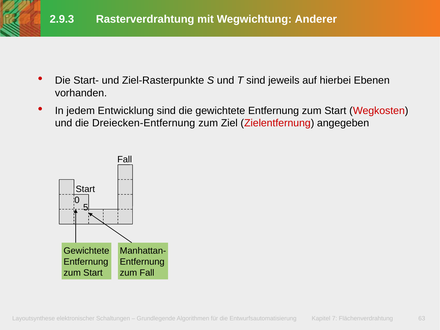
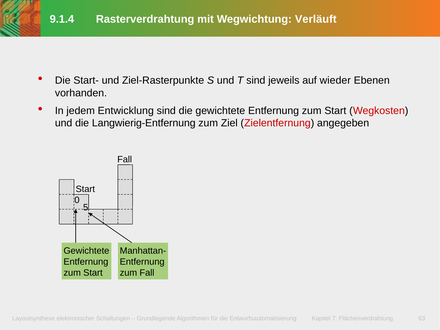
2.9.3: 2.9.3 -> 9.1.4
Anderer: Anderer -> Verläuft
hierbei: hierbei -> wieder
Dreiecken-Entfernung: Dreiecken-Entfernung -> Langwierig-Entfernung
